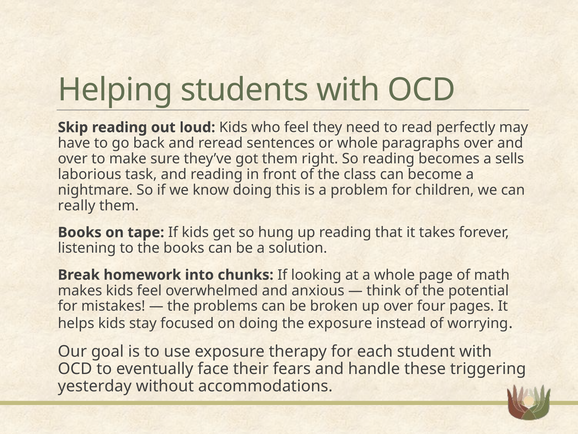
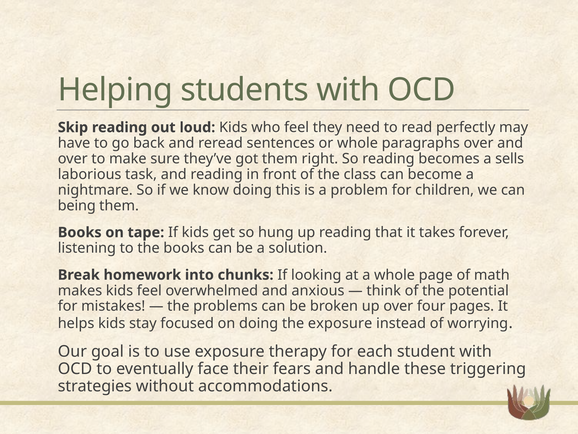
really: really -> being
yesterday: yesterday -> strategies
